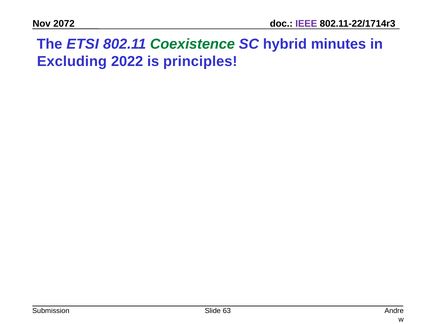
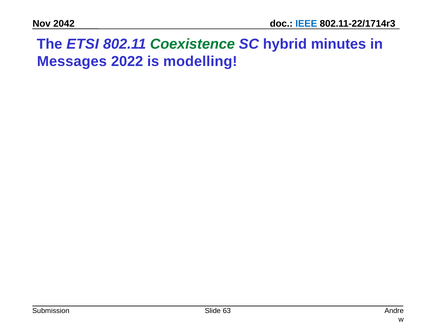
2072: 2072 -> 2042
IEEE colour: purple -> blue
Excluding: Excluding -> Messages
principles: principles -> modelling
